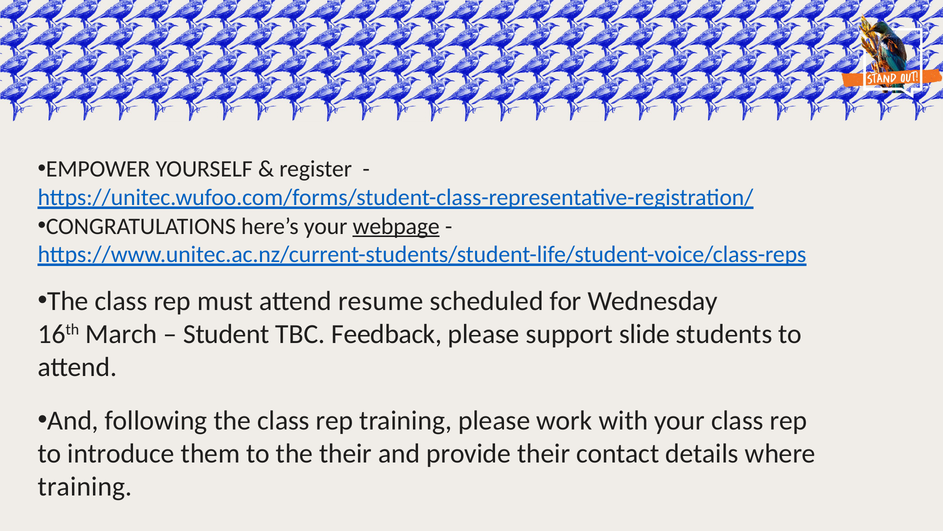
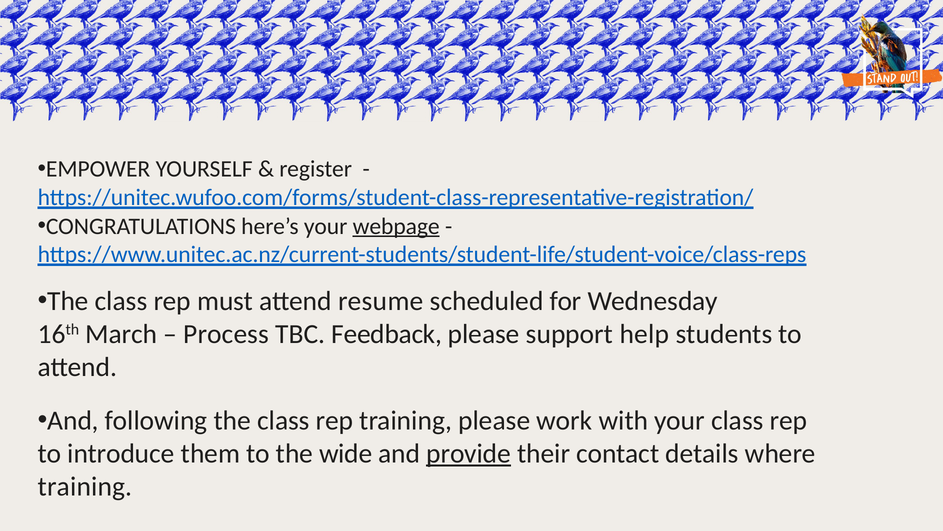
Student: Student -> Process
slide: slide -> help
the their: their -> wide
provide underline: none -> present
